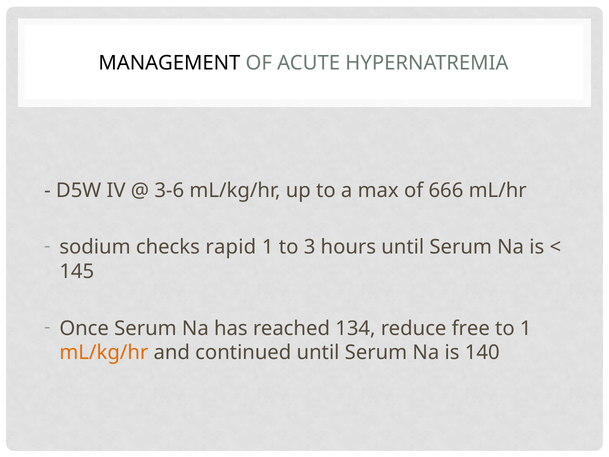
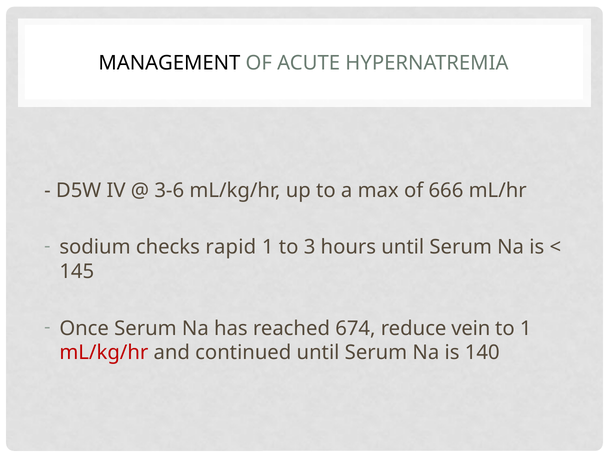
134: 134 -> 674
free: free -> vein
mL/kg/hr at (104, 353) colour: orange -> red
